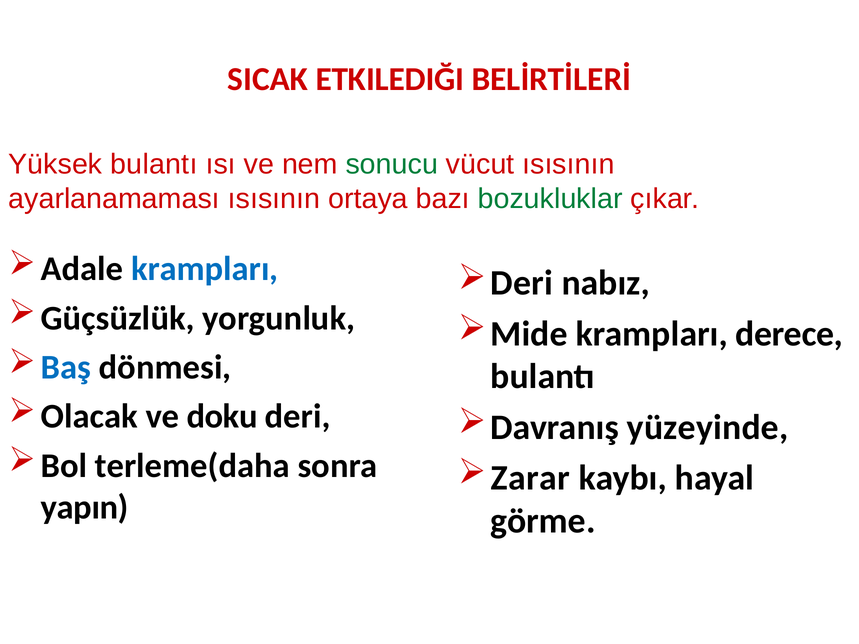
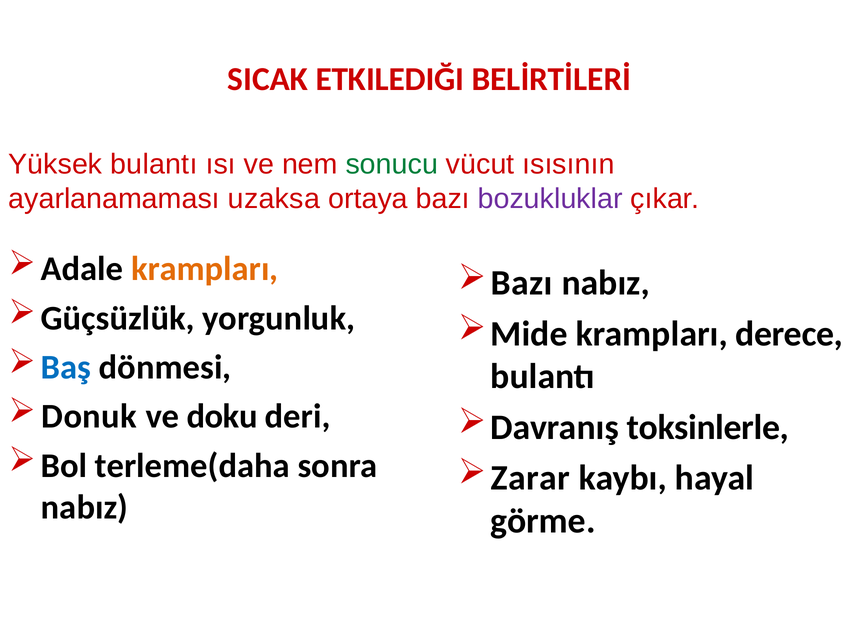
ayarlanamaması ısısının: ısısının -> uzaksa
bozukluklar colour: green -> purple
krampları at (205, 269) colour: blue -> orange
Deri at (522, 283): Deri -> Bazı
Olacak: Olacak -> Donuk
yüzeyinde: yüzeyinde -> toksinlerle
yapın at (85, 507): yapın -> nabız
